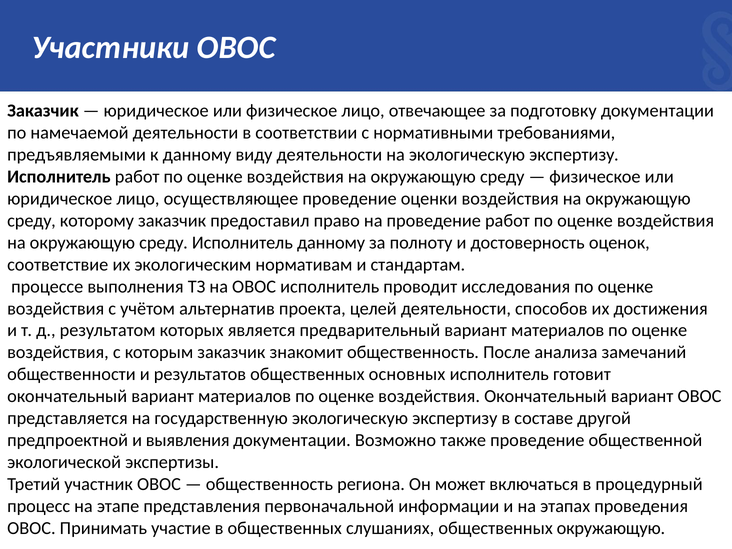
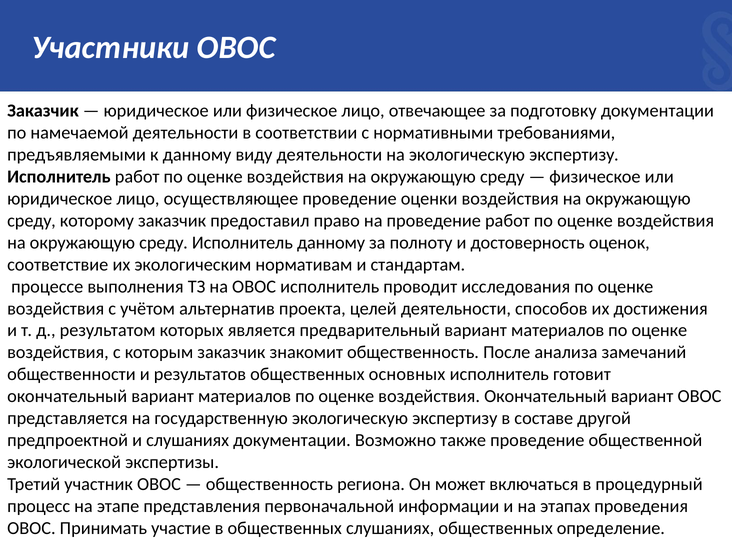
и выявления: выявления -> слушаниях
общественных окружающую: окружающую -> определение
